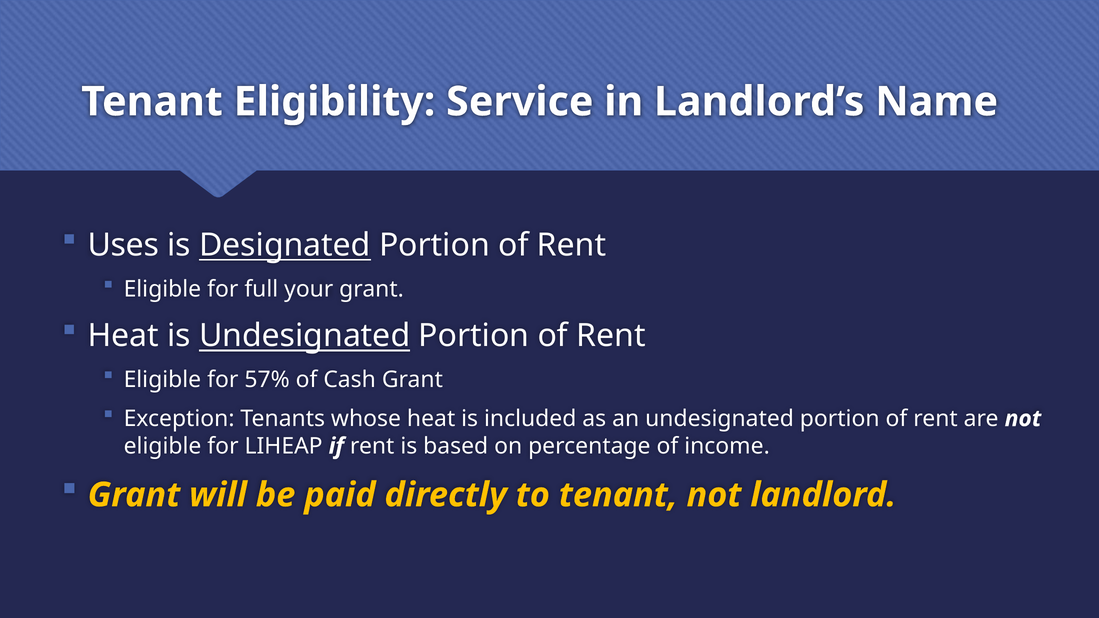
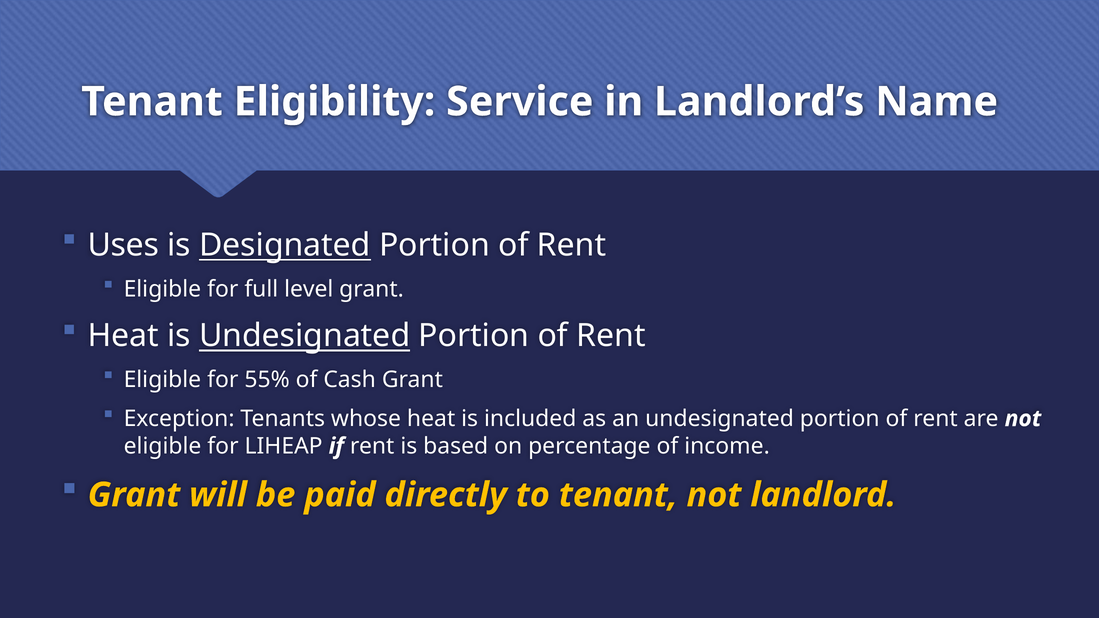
your: your -> level
57%: 57% -> 55%
